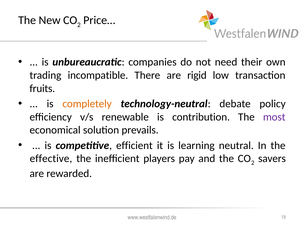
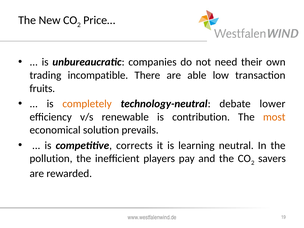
rigid: rigid -> able
policy: policy -> lower
most colour: purple -> orange
efficient: efficient -> corrects
effective: effective -> pollution
